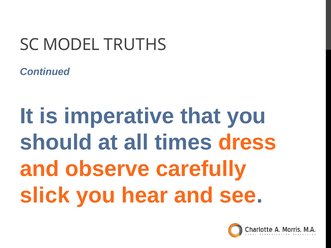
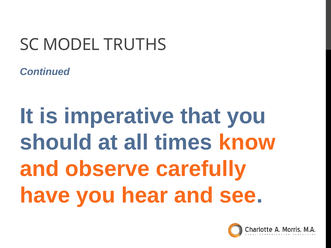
dress: dress -> know
slick: slick -> have
